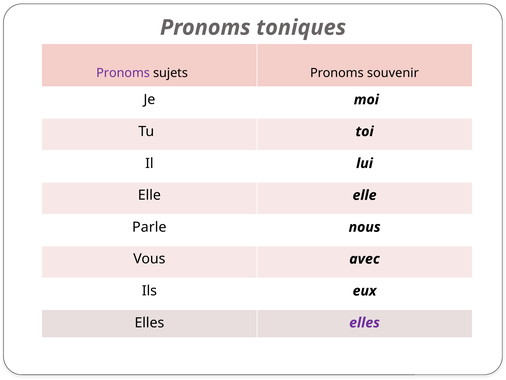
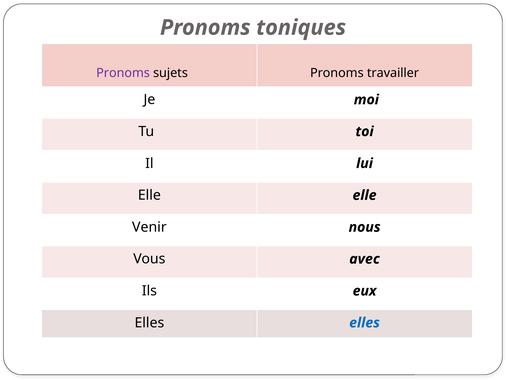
souvenir: souvenir -> travailler
Parle: Parle -> Venir
elles at (365, 322) colour: purple -> blue
